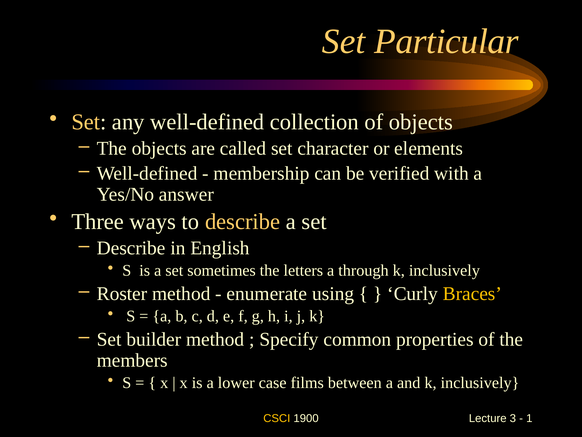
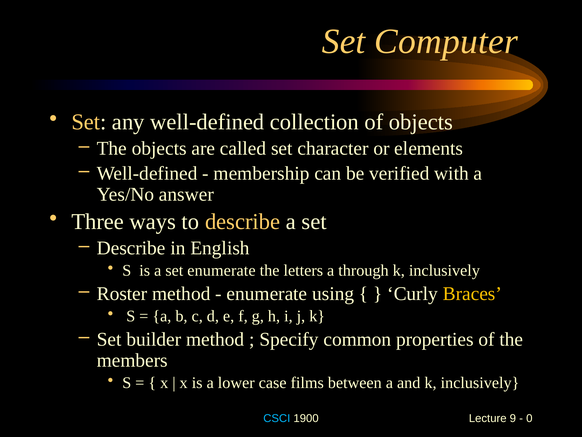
Particular: Particular -> Computer
set sometimes: sometimes -> enumerate
CSCI colour: yellow -> light blue
3: 3 -> 9
1: 1 -> 0
